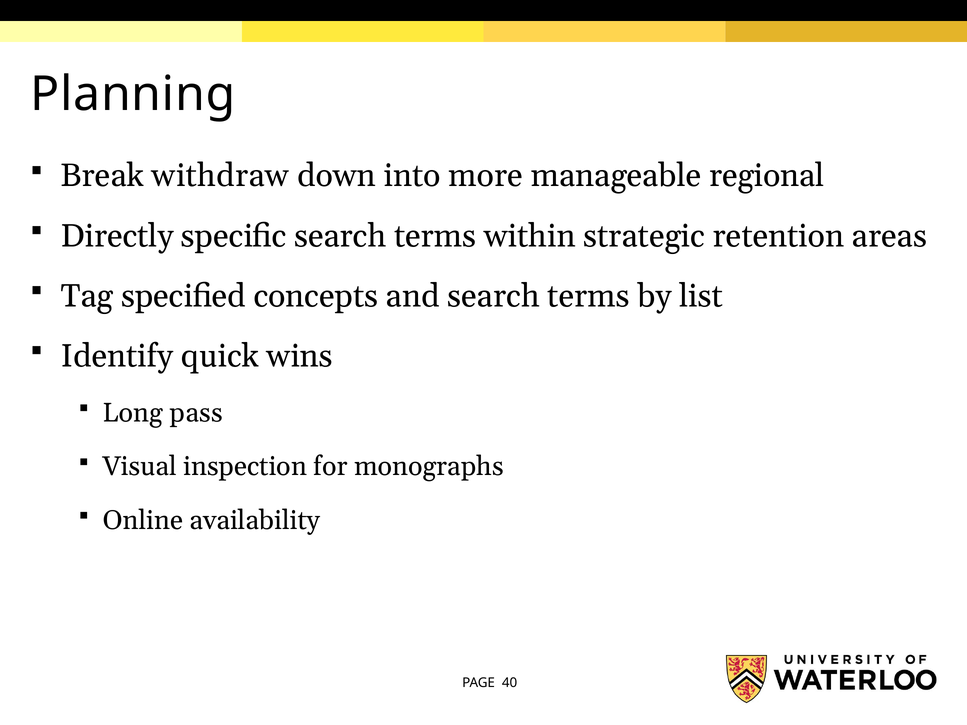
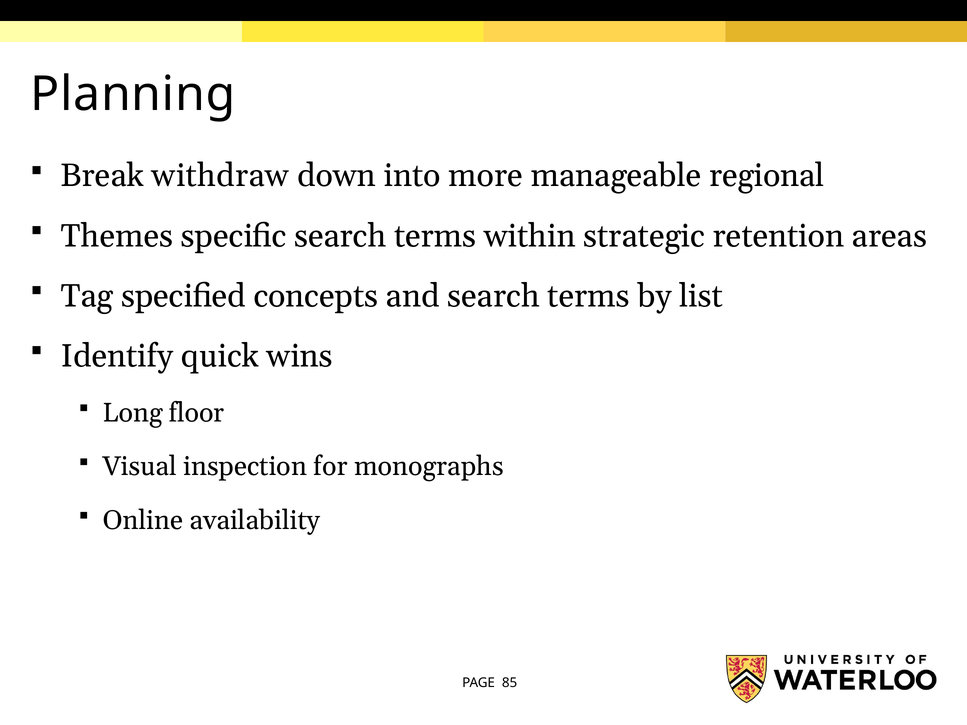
Directly: Directly -> Themes
pass: pass -> floor
40: 40 -> 85
